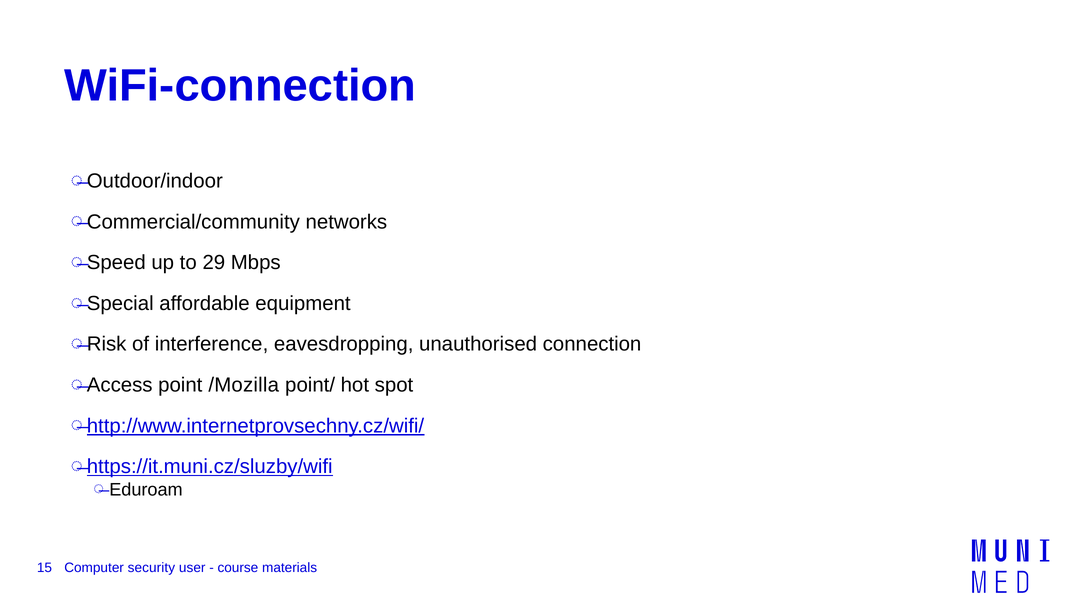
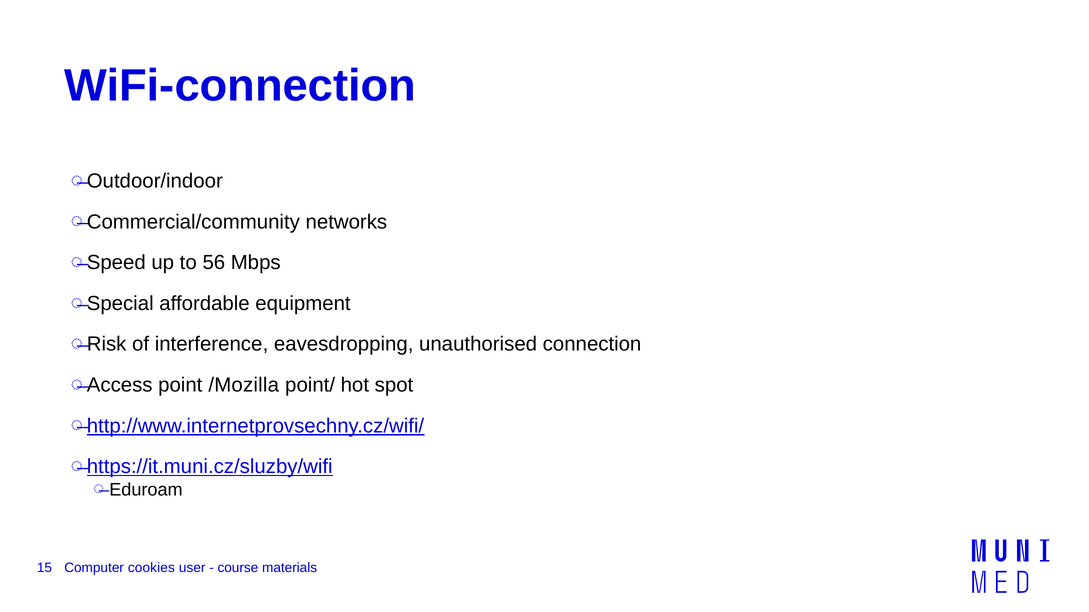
29: 29 -> 56
security: security -> cookies
